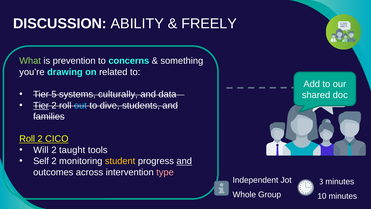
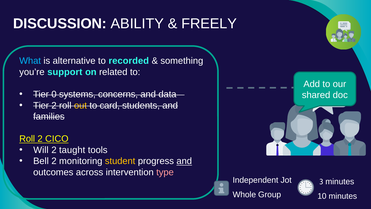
What colour: light green -> light blue
prevention: prevention -> alternative
concerns: concerns -> recorded
drawing: drawing -> support
5: 5 -> 0
culturally: culturally -> concerns
Tier at (41, 105) underline: present -> none
out colour: light blue -> yellow
dive: dive -> card
Self: Self -> Bell
